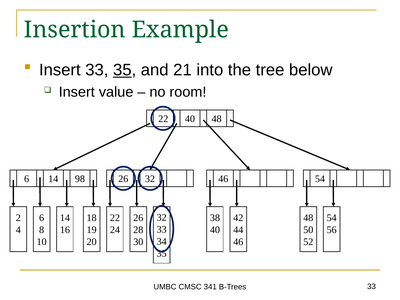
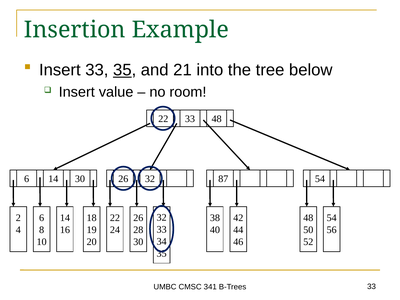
22 40: 40 -> 33
14 98: 98 -> 30
32 46: 46 -> 87
